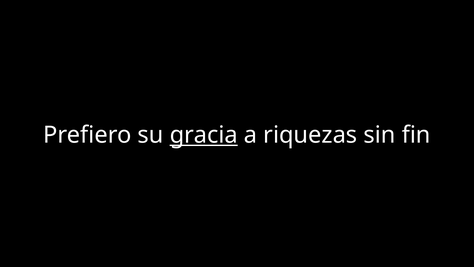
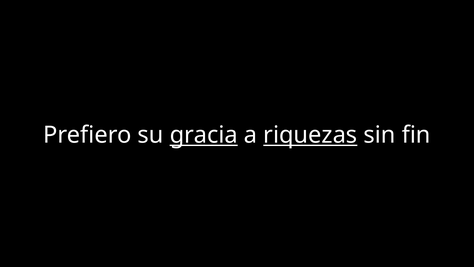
riquezas underline: none -> present
